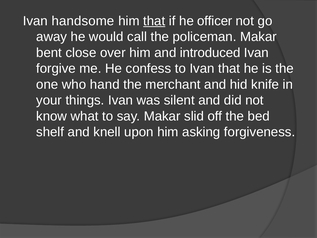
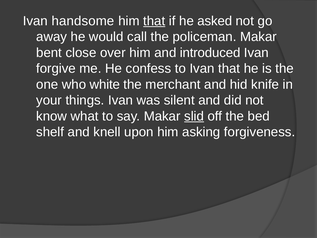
officer: officer -> asked
hand: hand -> white
slid underline: none -> present
